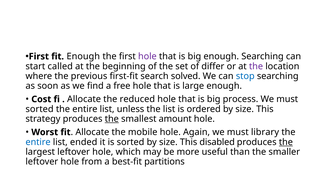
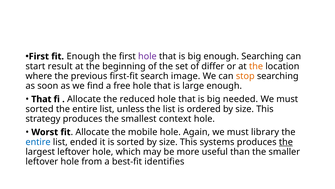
called: called -> result
the at (256, 66) colour: purple -> orange
solved: solved -> image
stop colour: blue -> orange
Cost at (41, 99): Cost -> That
process: process -> needed
the at (112, 119) underline: present -> none
amount: amount -> context
disabled: disabled -> systems
partitions: partitions -> identifies
